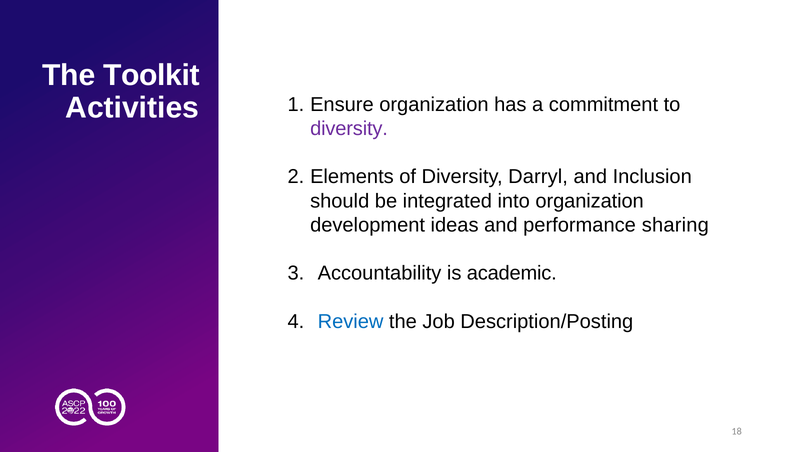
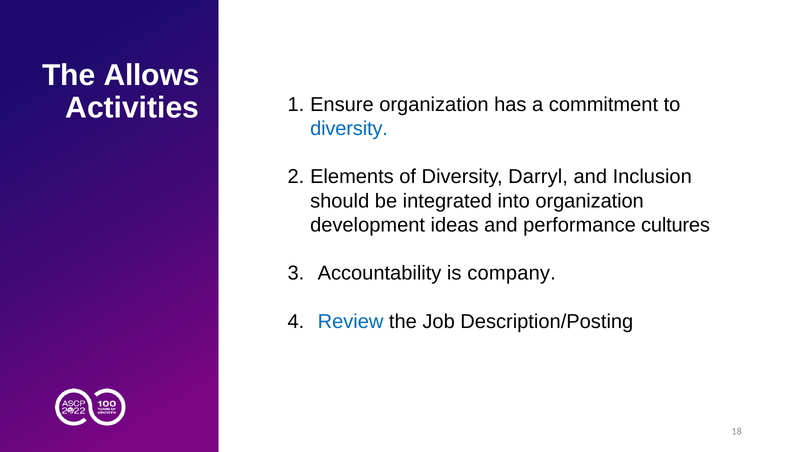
Toolkit: Toolkit -> Allows
diversity at (349, 128) colour: purple -> blue
sharing: sharing -> cultures
academic: academic -> company
